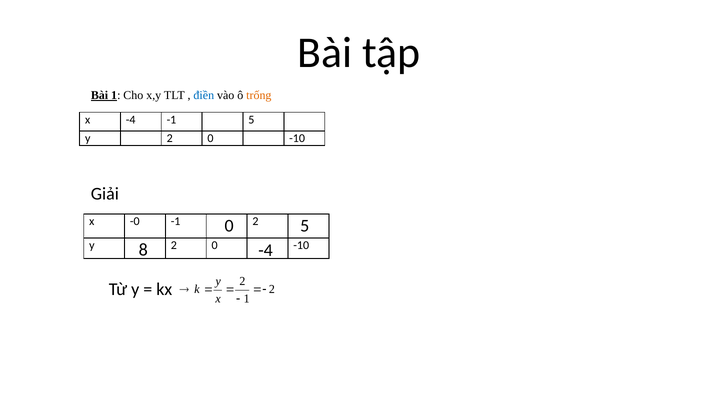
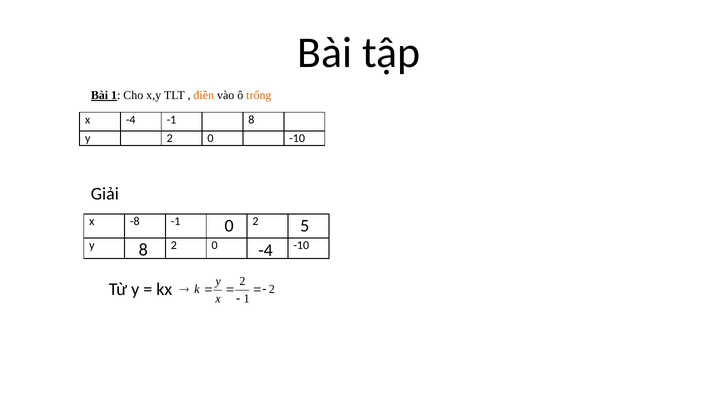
điền colour: blue -> orange
-1 5: 5 -> 8
-0: -0 -> -8
